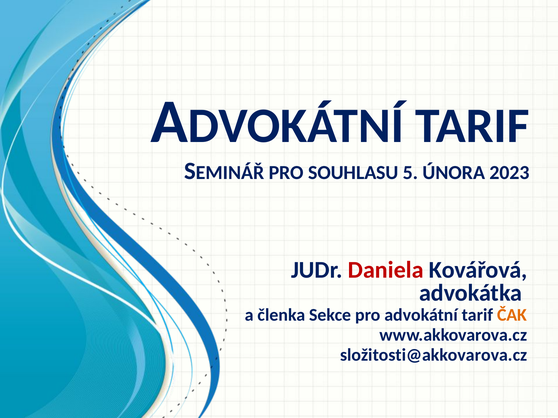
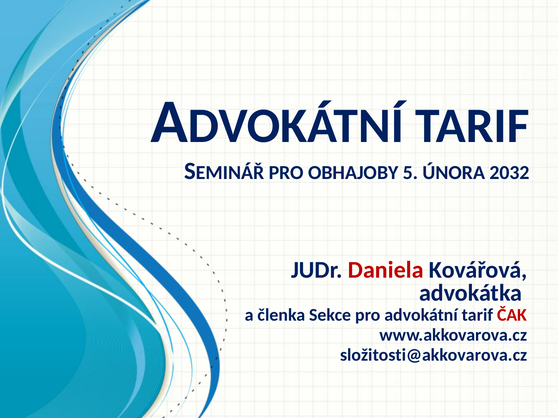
SOUHLASU: SOUHLASU -> OBHAJOBY
2023: 2023 -> 2032
ČAK colour: orange -> red
